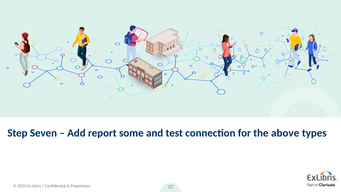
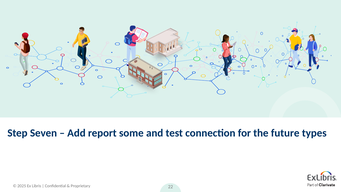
above: above -> future
